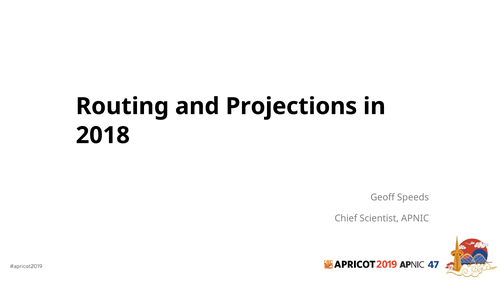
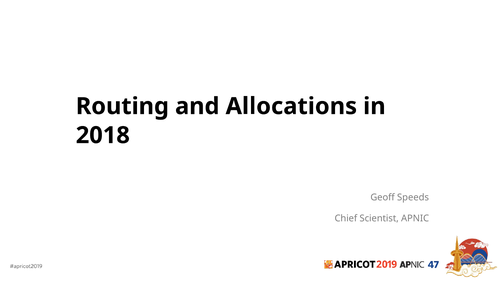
Projections: Projections -> Allocations
